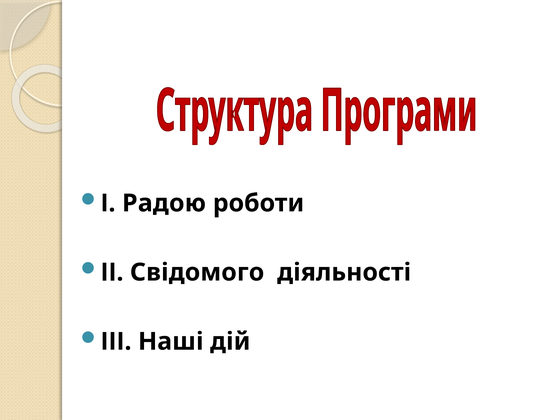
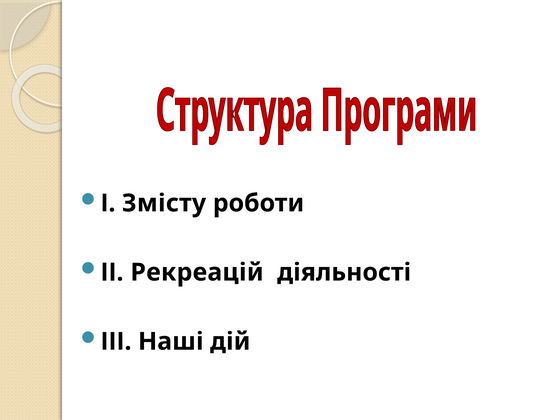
Радою: Радою -> Змісту
Свідомого: Свідомого -> Рекреацій
